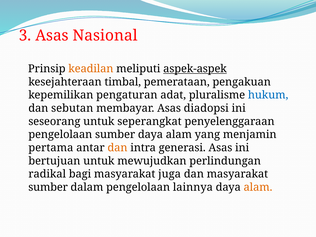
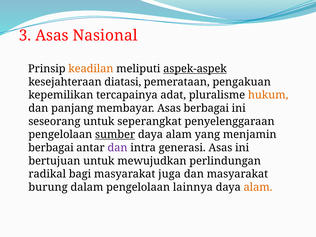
timbal: timbal -> diatasi
pengaturan: pengaturan -> tercapainya
hukum colour: blue -> orange
sebutan: sebutan -> panjang
Asas diadopsi: diadopsi -> berbagai
sumber at (115, 135) underline: none -> present
pertama at (51, 148): pertama -> berbagai
dan at (118, 148) colour: orange -> purple
sumber at (48, 187): sumber -> burung
